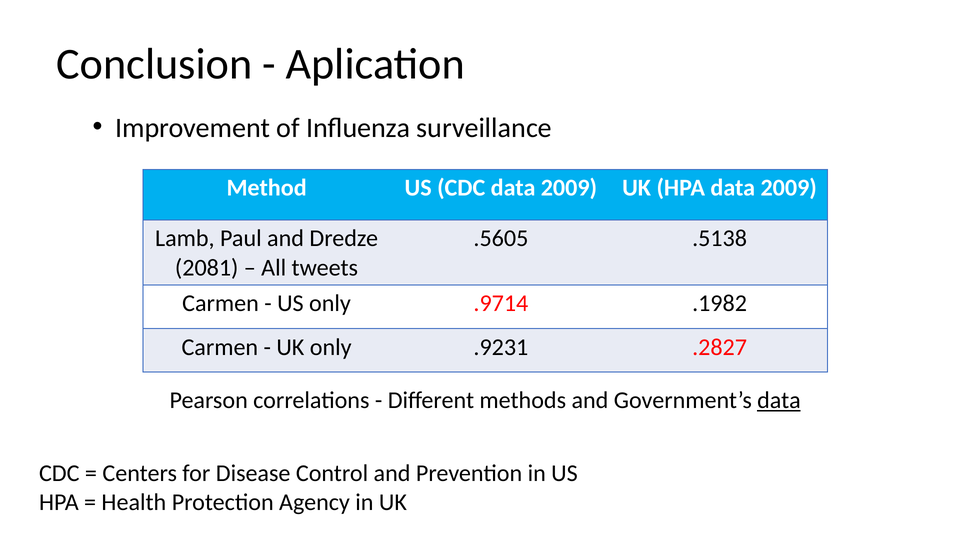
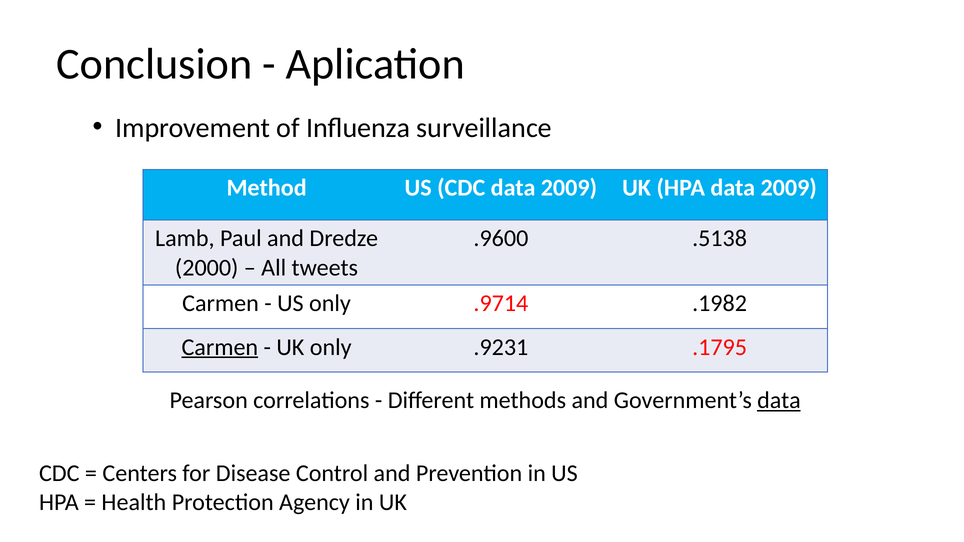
.5605: .5605 -> .9600
2081: 2081 -> 2000
Carmen at (220, 347) underline: none -> present
.2827: .2827 -> .1795
